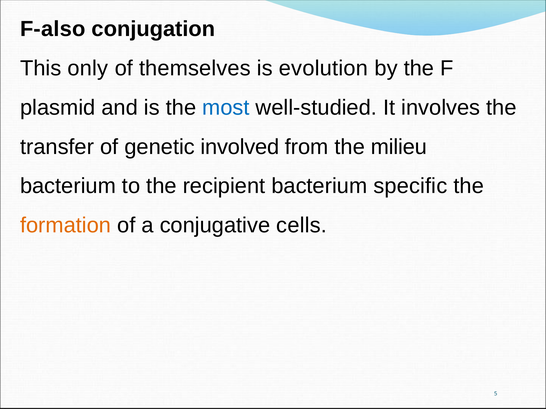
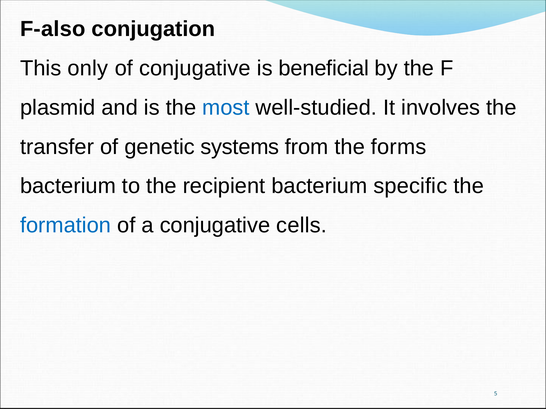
of themselves: themselves -> conjugative
evolution: evolution -> beneficial
involved: involved -> systems
milieu: milieu -> forms
formation colour: orange -> blue
